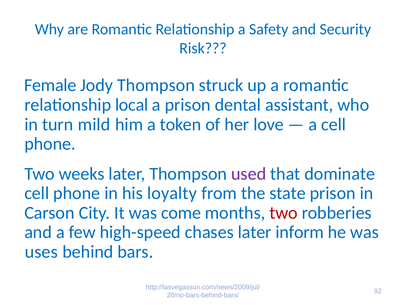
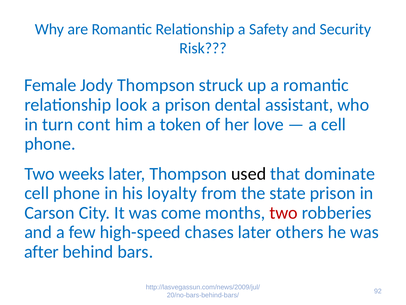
local: local -> look
mild: mild -> cont
used colour: purple -> black
inform: inform -> others
uses: uses -> after
